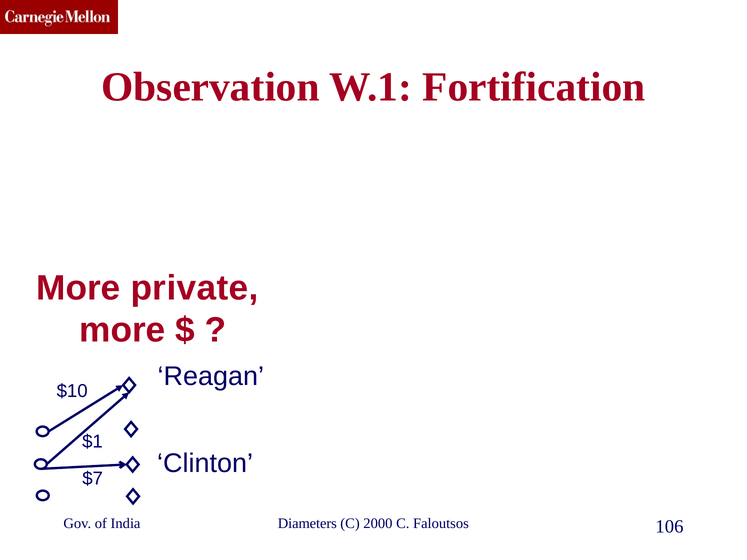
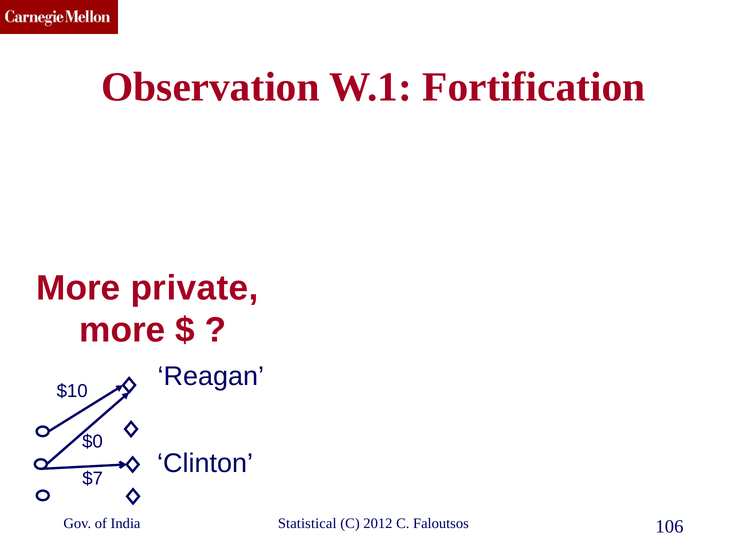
$1: $1 -> $0
Diameters: Diameters -> Statistical
2000: 2000 -> 2012
